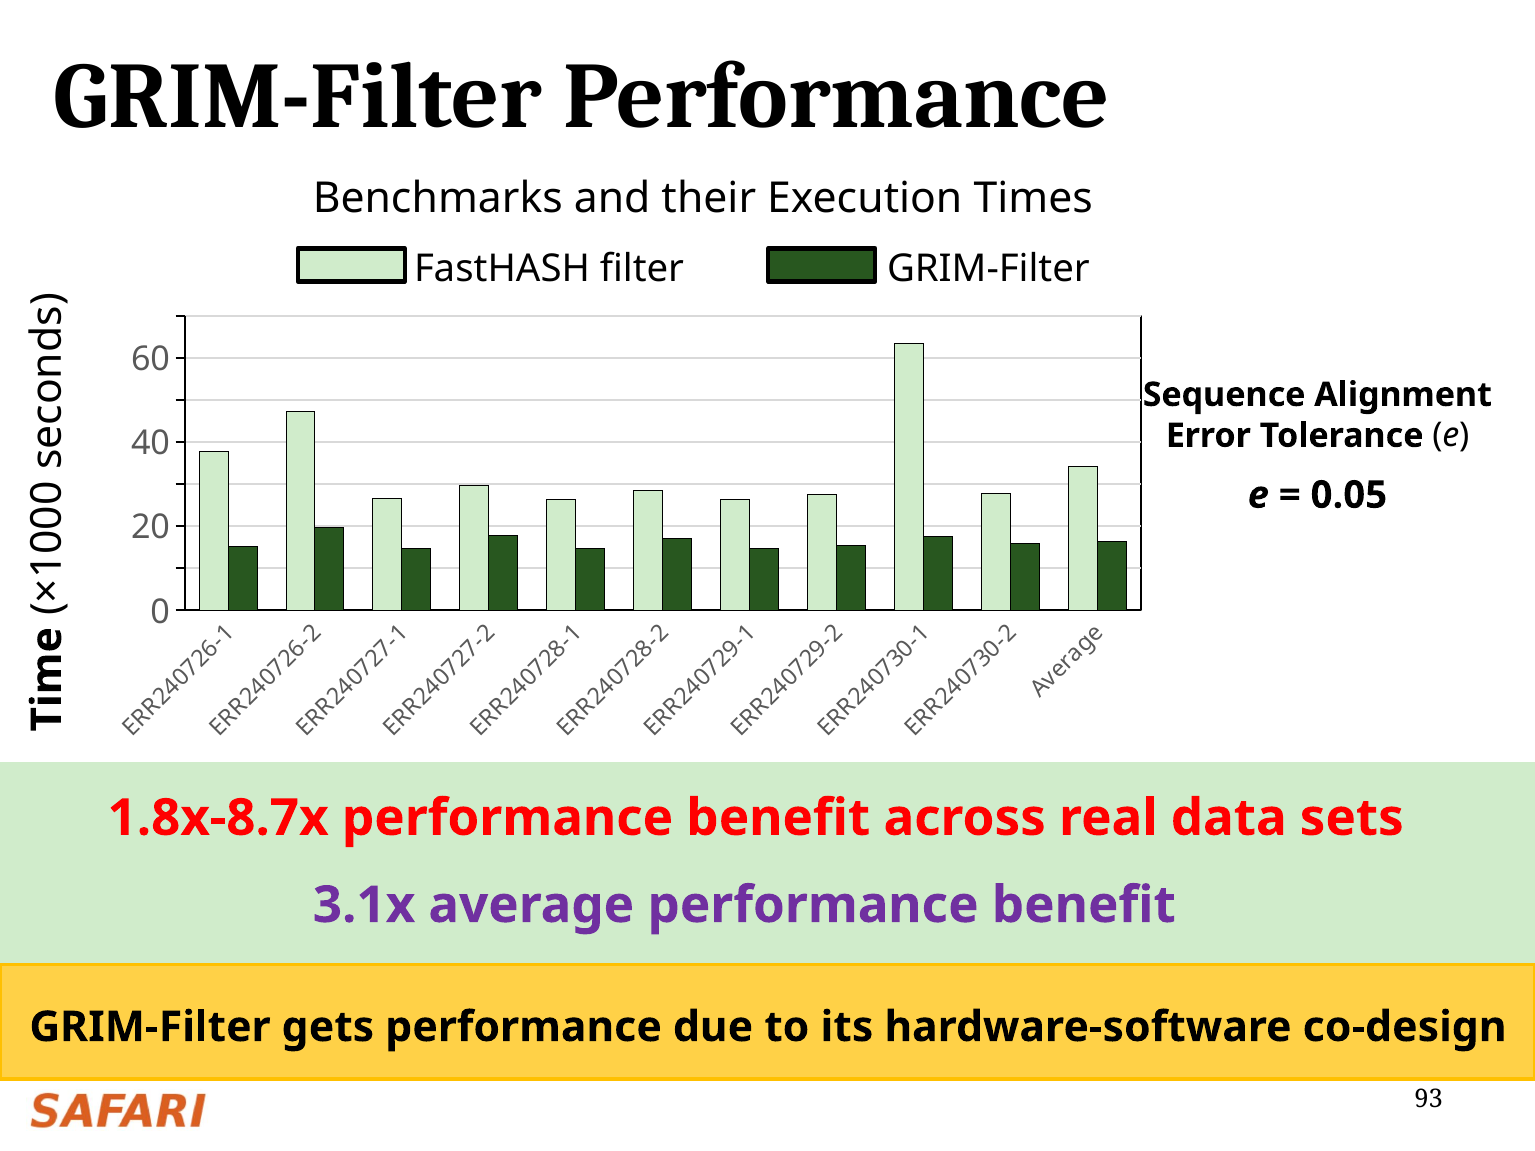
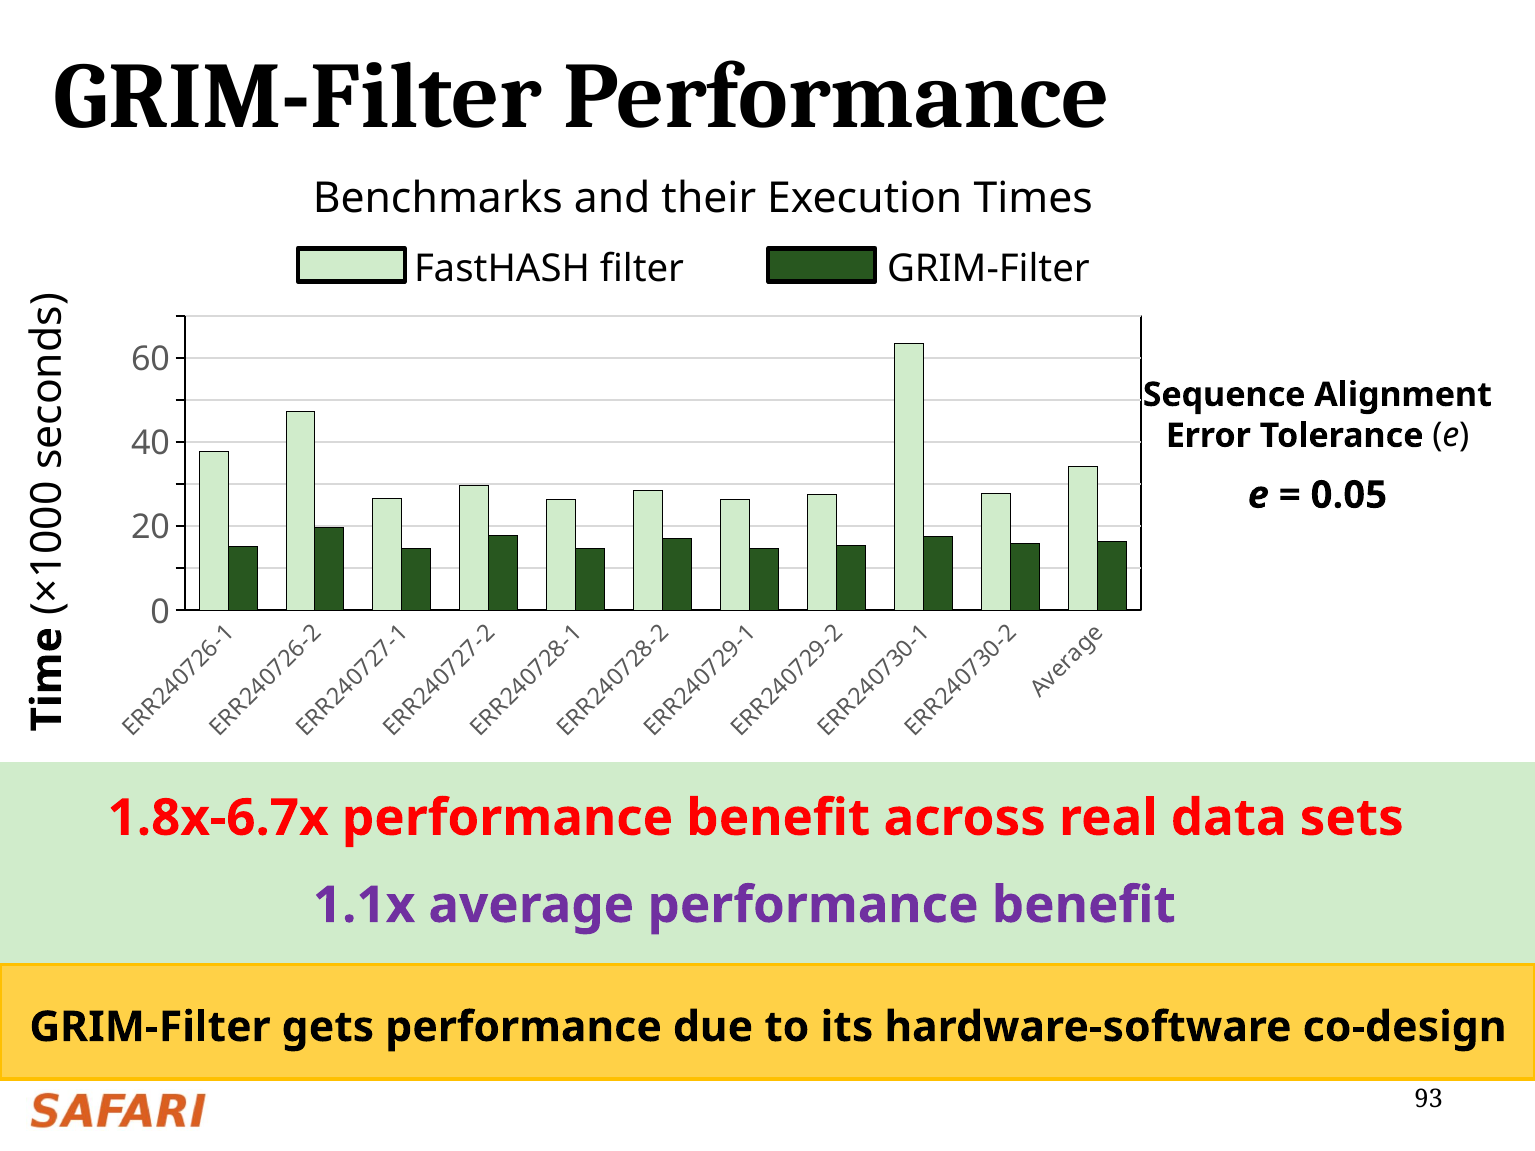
1.8x-8.7x: 1.8x-8.7x -> 1.8x-6.7x
3.1x: 3.1x -> 1.1x
